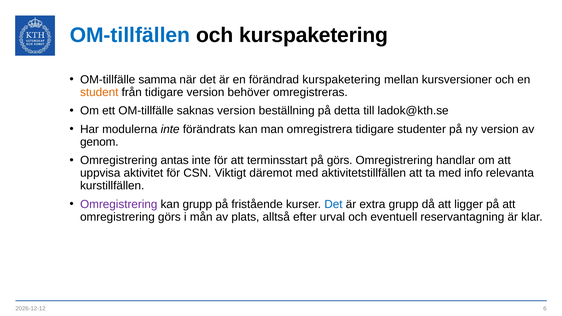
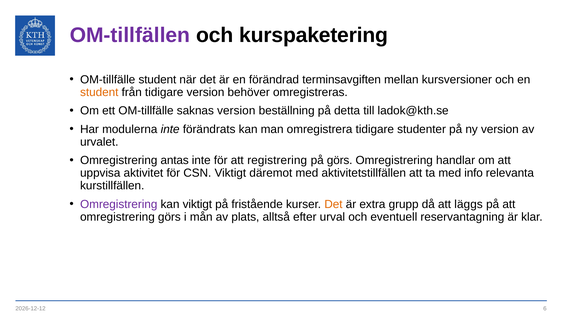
OM-tillfällen colour: blue -> purple
OM-tillfälle samma: samma -> student
förändrad kurspaketering: kurspaketering -> terminsavgiften
genom: genom -> urvalet
terminsstart: terminsstart -> registrering
kan grupp: grupp -> viktigt
Det at (333, 204) colour: blue -> orange
ligger: ligger -> läggs
